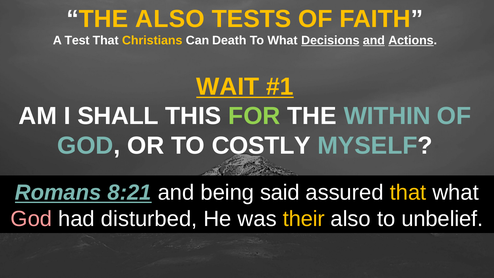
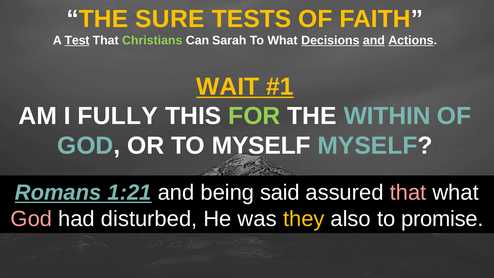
THE ALSO: ALSO -> SURE
Test underline: none -> present
Christians colour: yellow -> light green
Death: Death -> Sarah
SHALL: SHALL -> FULLY
TO COSTLY: COSTLY -> MYSELF
8:21: 8:21 -> 1:21
that at (408, 193) colour: yellow -> pink
their: their -> they
unbelief: unbelief -> promise
